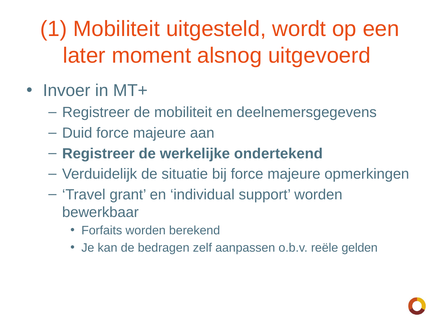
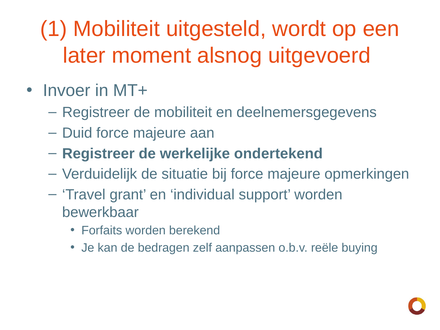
gelden: gelden -> buying
